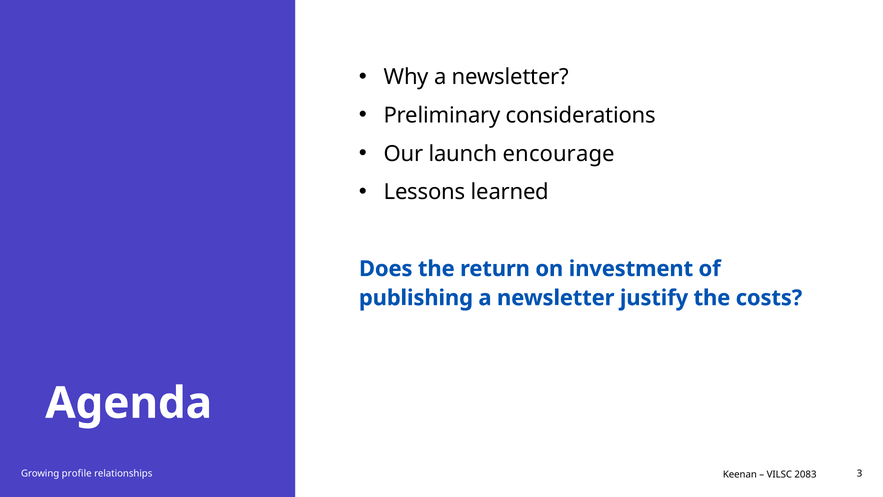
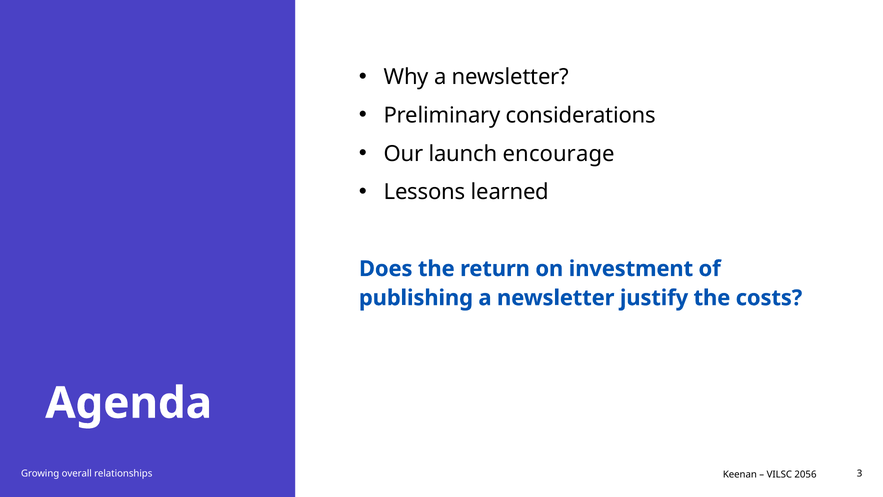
profile: profile -> overall
2083: 2083 -> 2056
